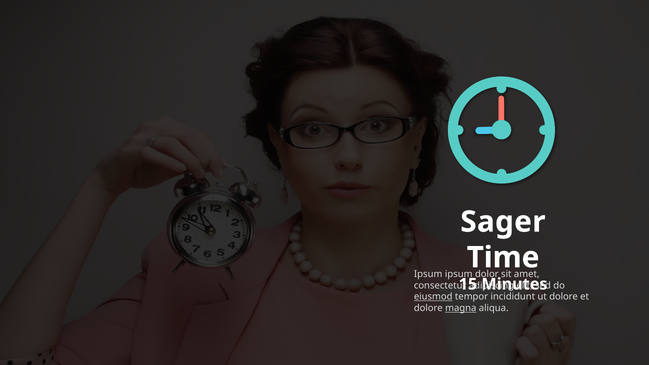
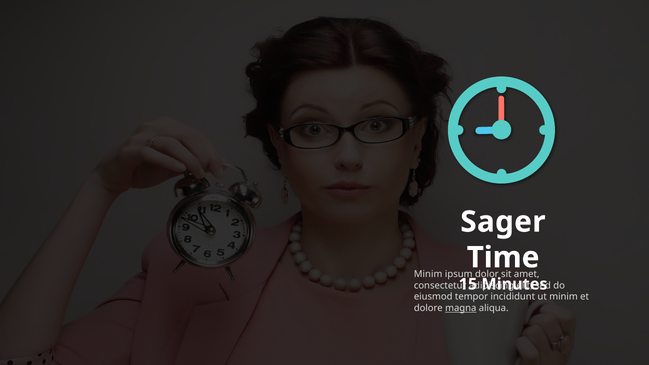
Ipsum at (428, 274): Ipsum -> Minim
eiusmod underline: present -> none
dolore at (564, 297): dolore -> minim
